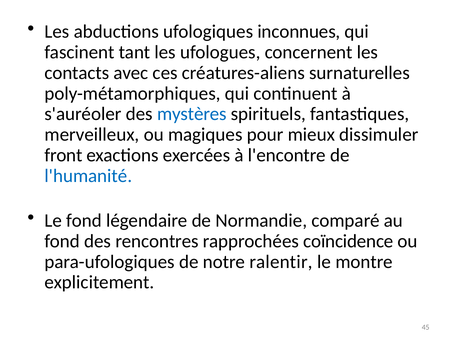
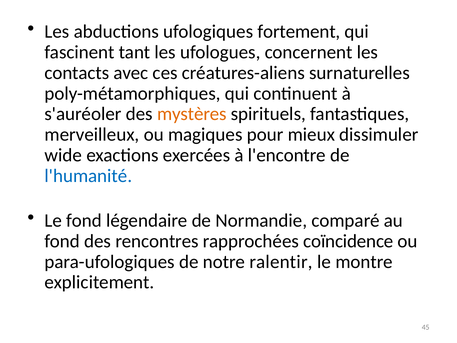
inconnues: inconnues -> fortement
mystères colour: blue -> orange
front: front -> wide
